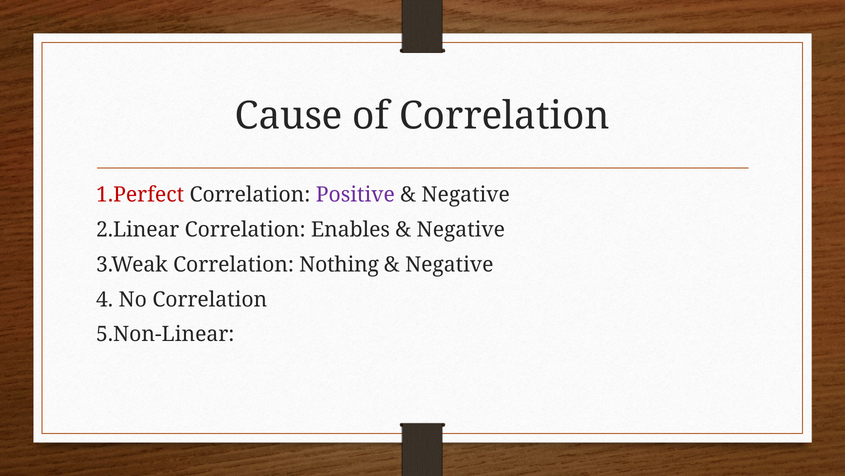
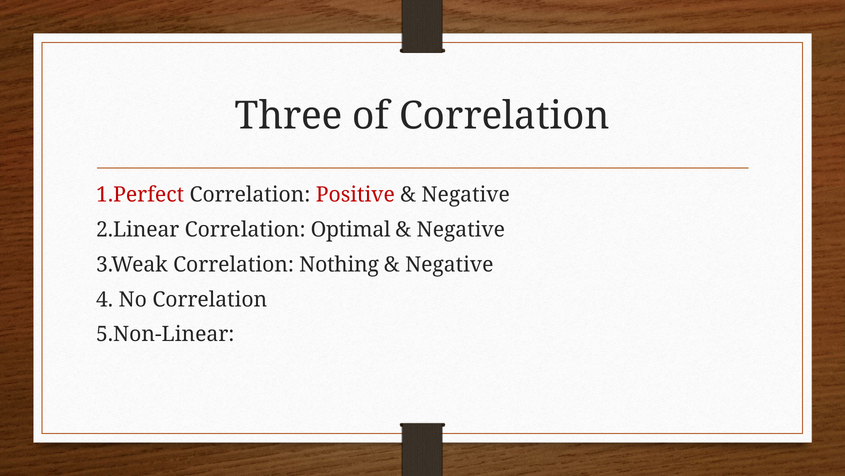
Cause: Cause -> Three
Positive colour: purple -> red
Enables: Enables -> Optimal
